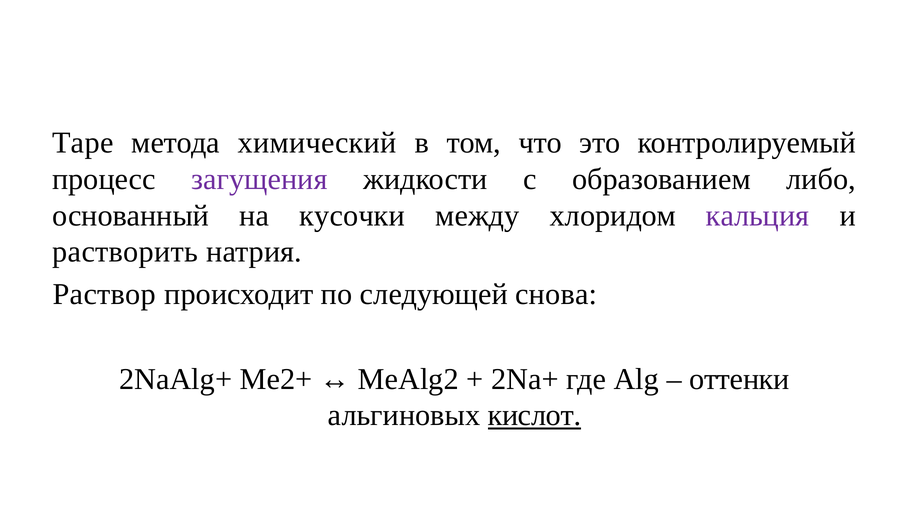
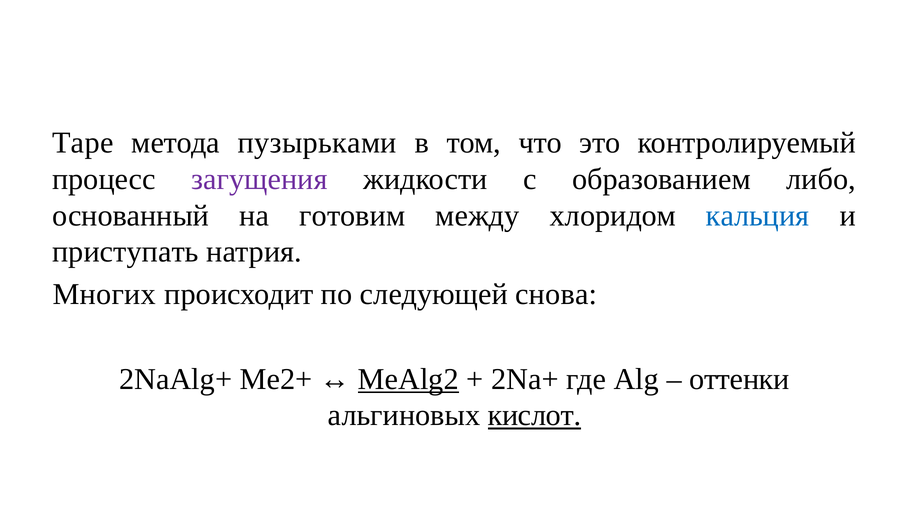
химический: химический -> пузырьками
кусочки: кусочки -> готовим
кальция colour: purple -> blue
растворить: растворить -> приступать
Раствор: Раствор -> Многих
MeAlg2 underline: none -> present
